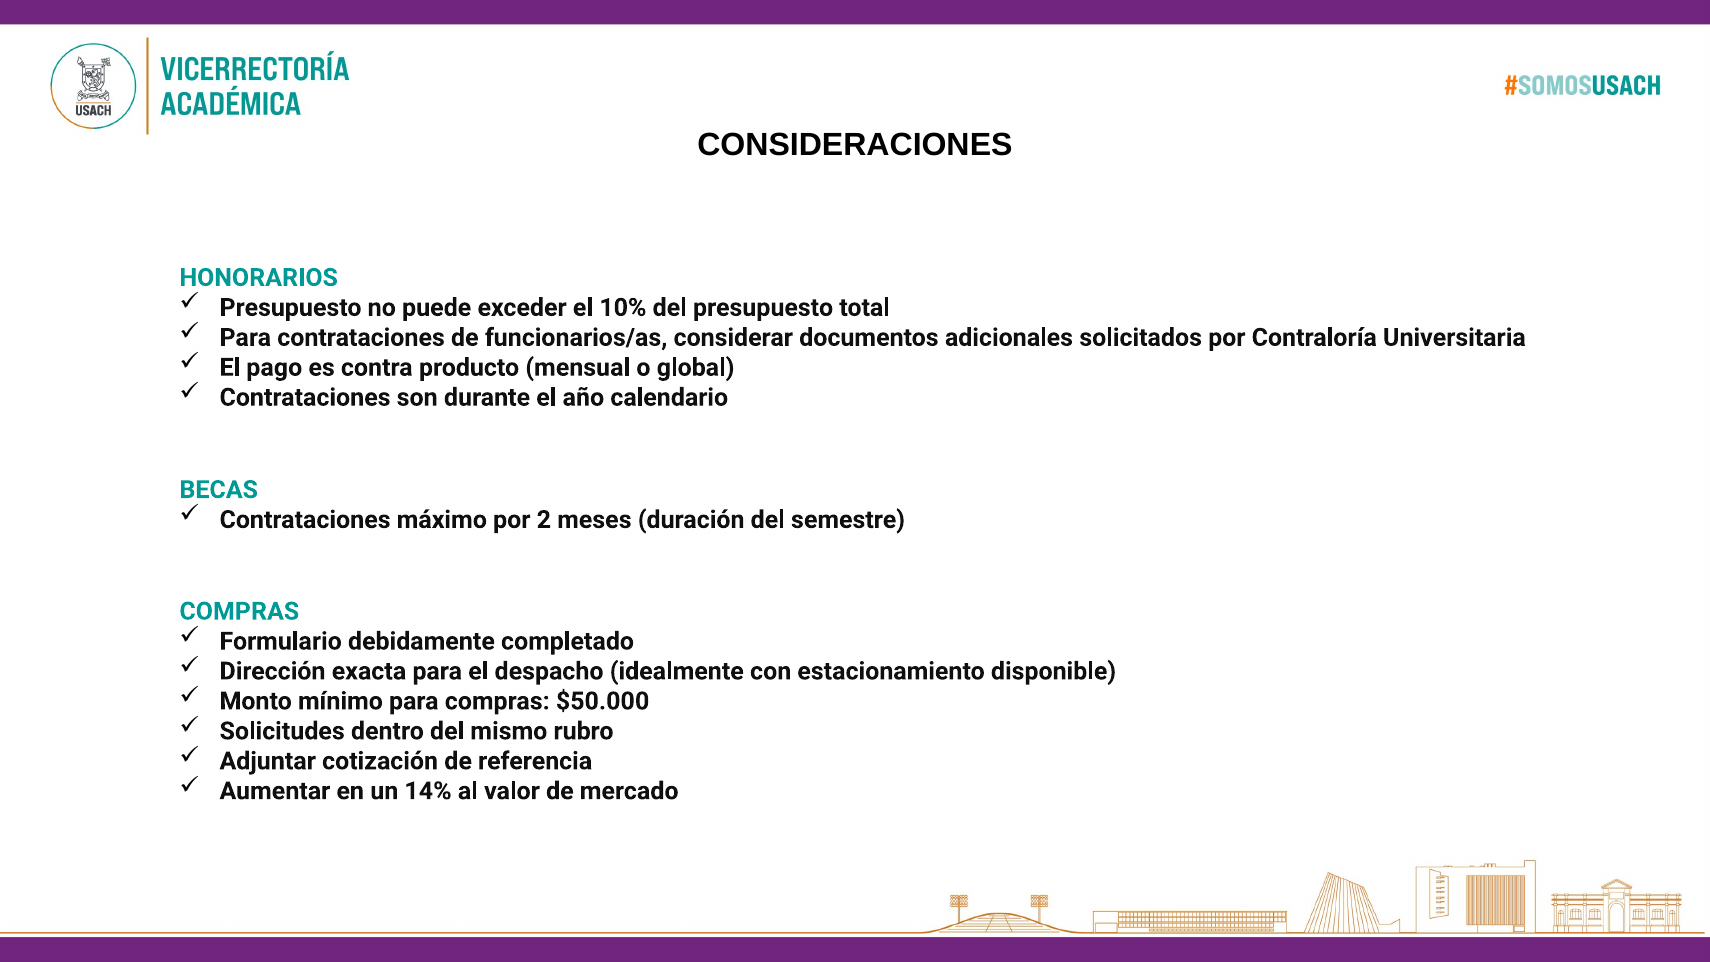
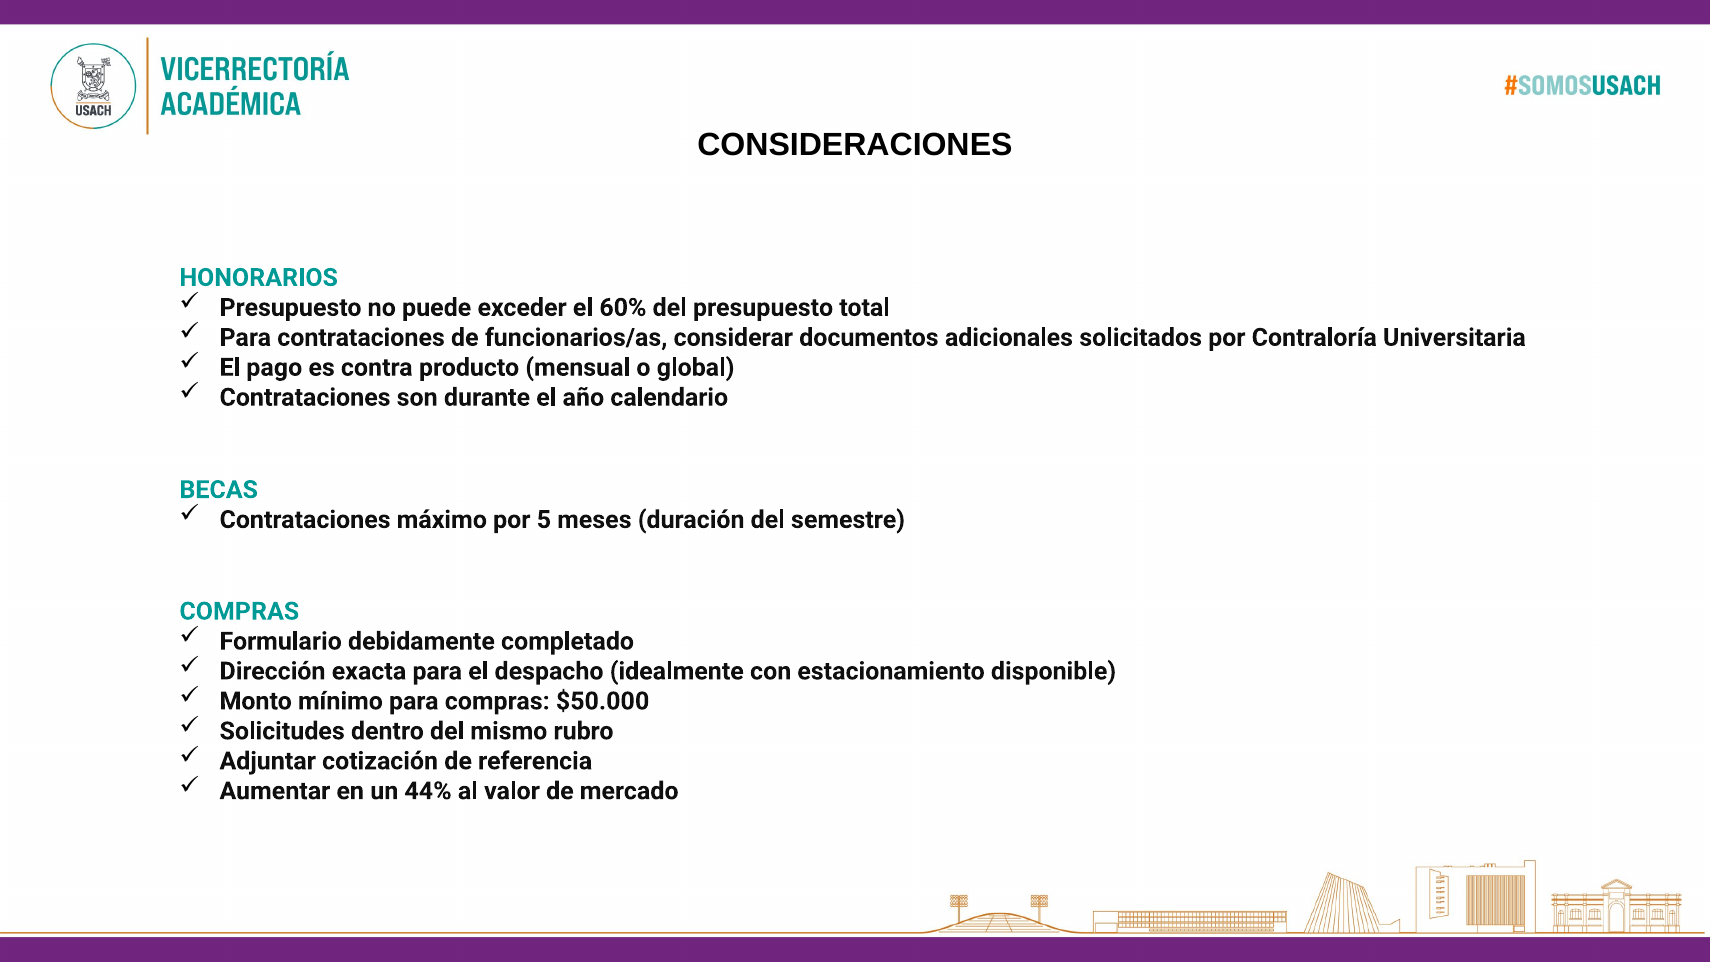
10%: 10% -> 60%
2: 2 -> 5
14%: 14% -> 44%
